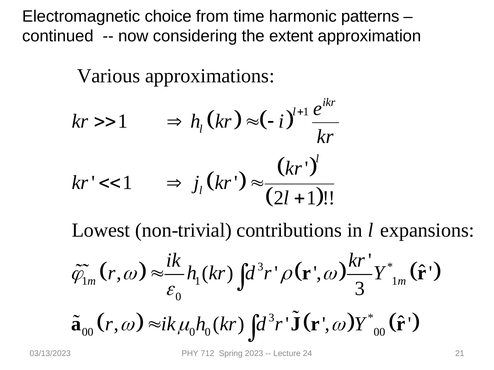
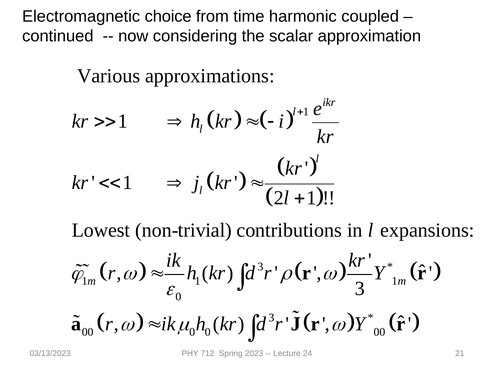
patterns: patterns -> coupled
extent: extent -> scalar
